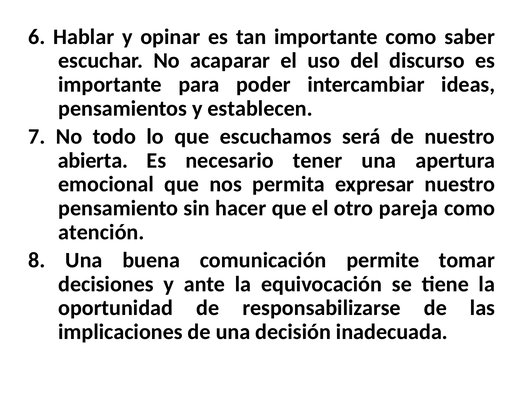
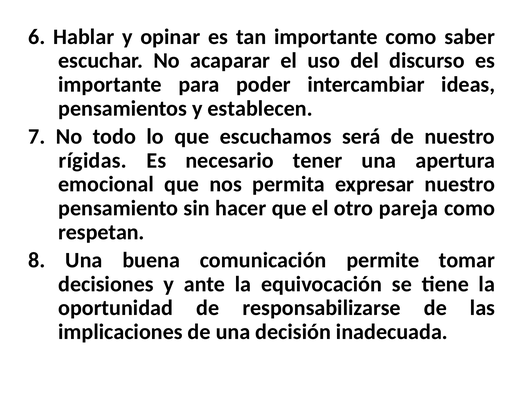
abierta: abierta -> rígidas
atención: atención -> respetan
